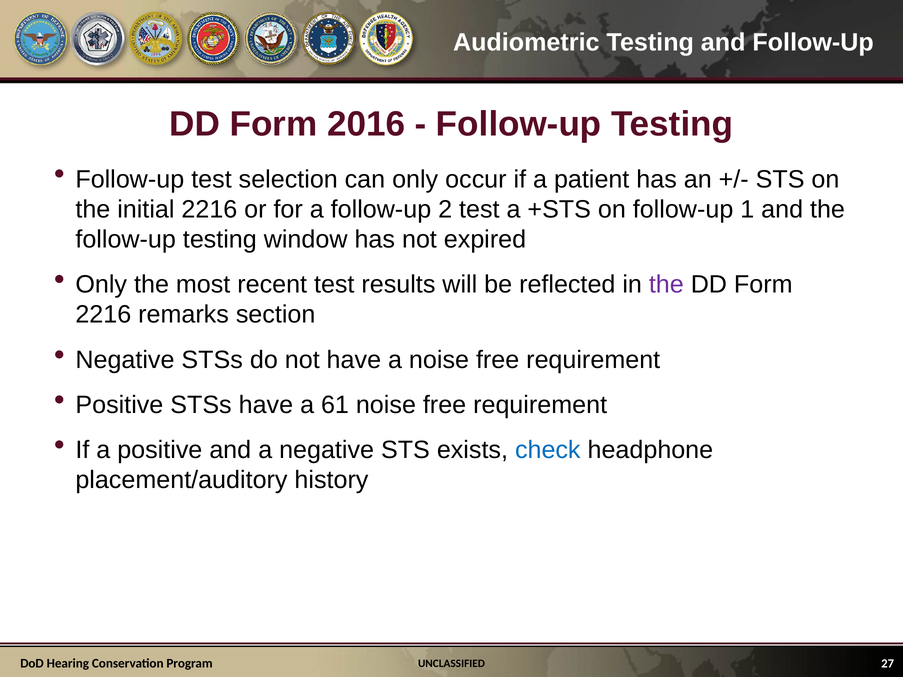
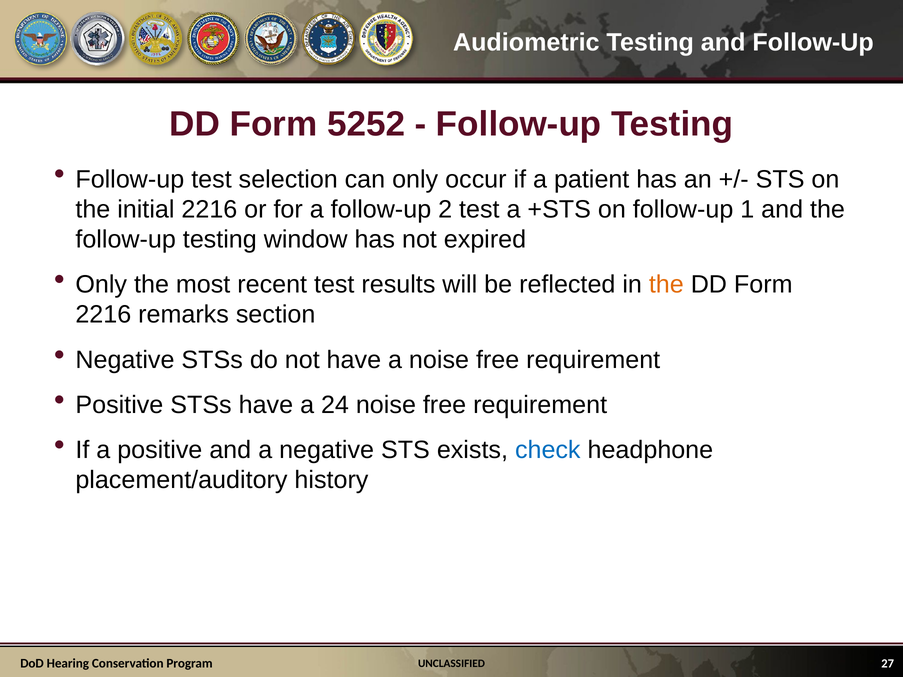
2016: 2016 -> 5252
the at (666, 285) colour: purple -> orange
61: 61 -> 24
